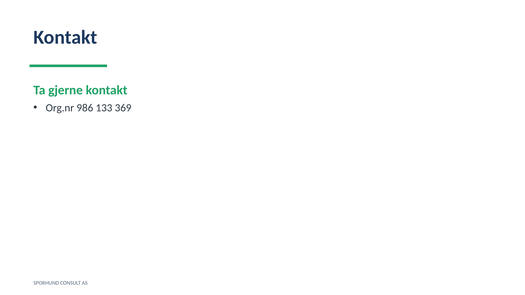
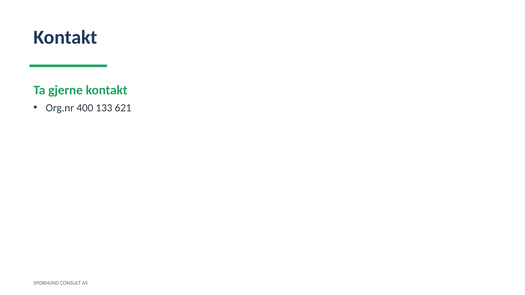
986: 986 -> 400
369: 369 -> 621
